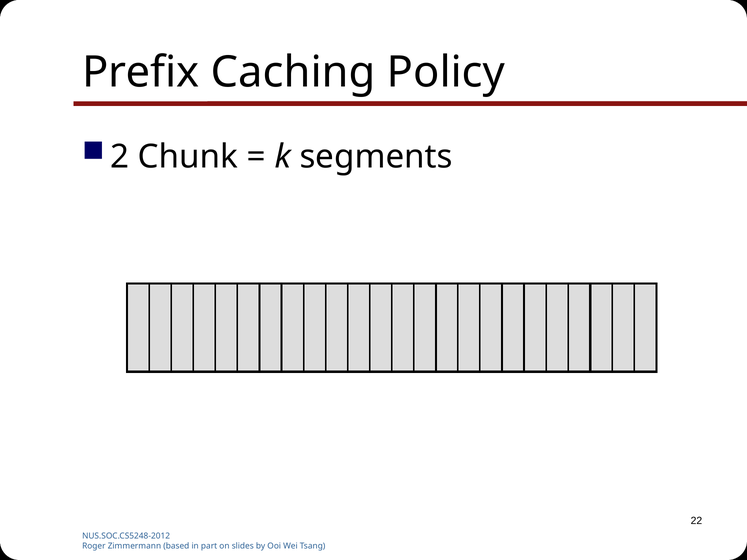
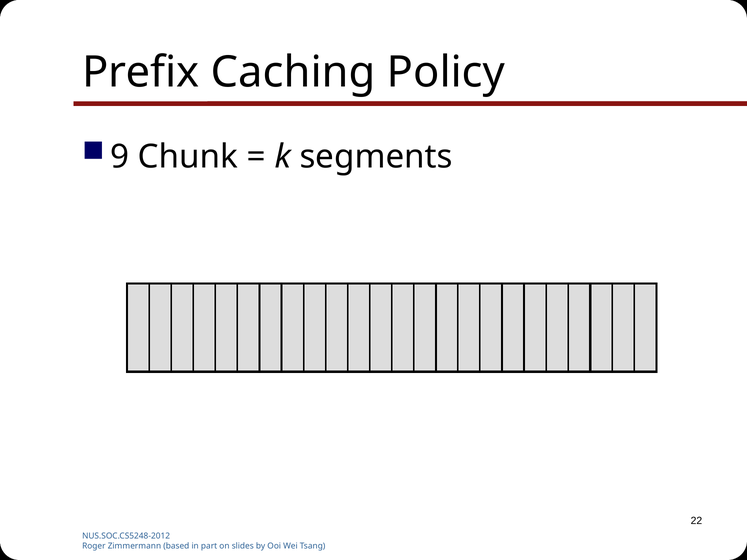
2: 2 -> 9
